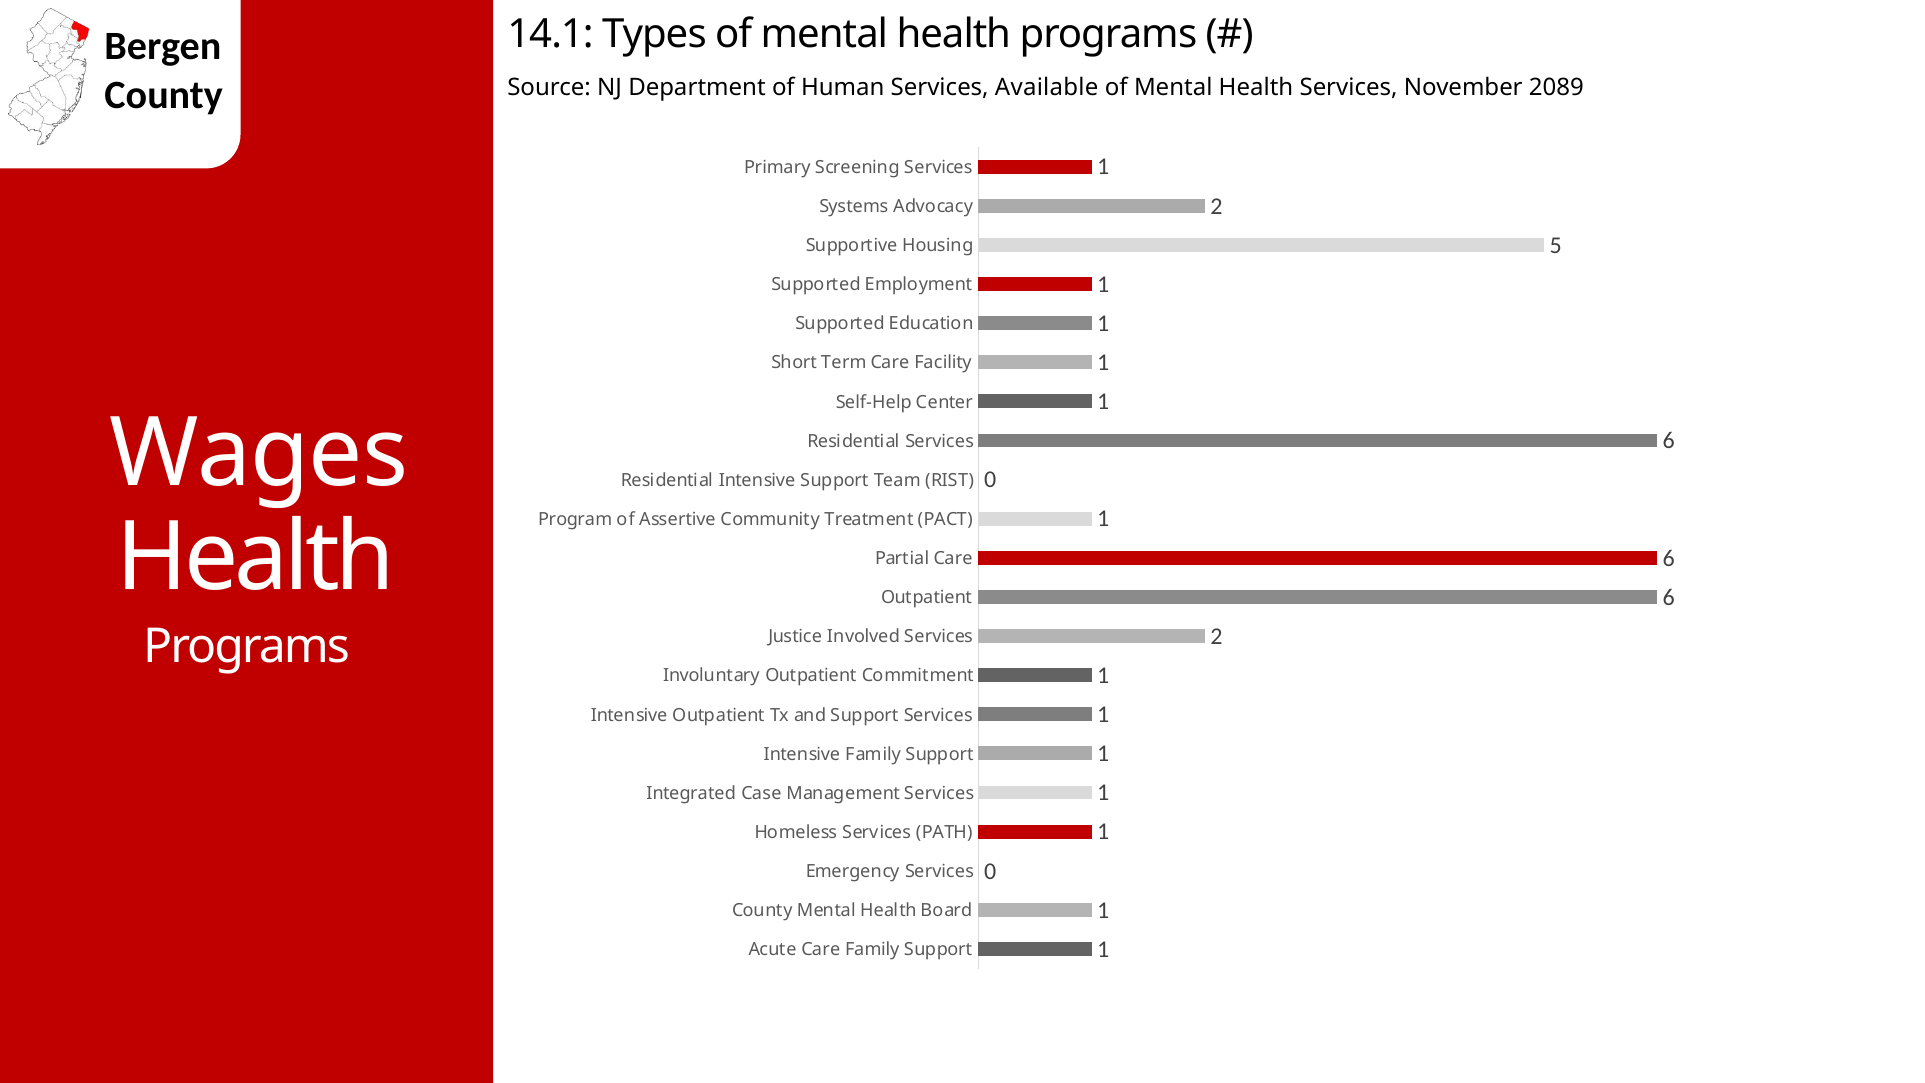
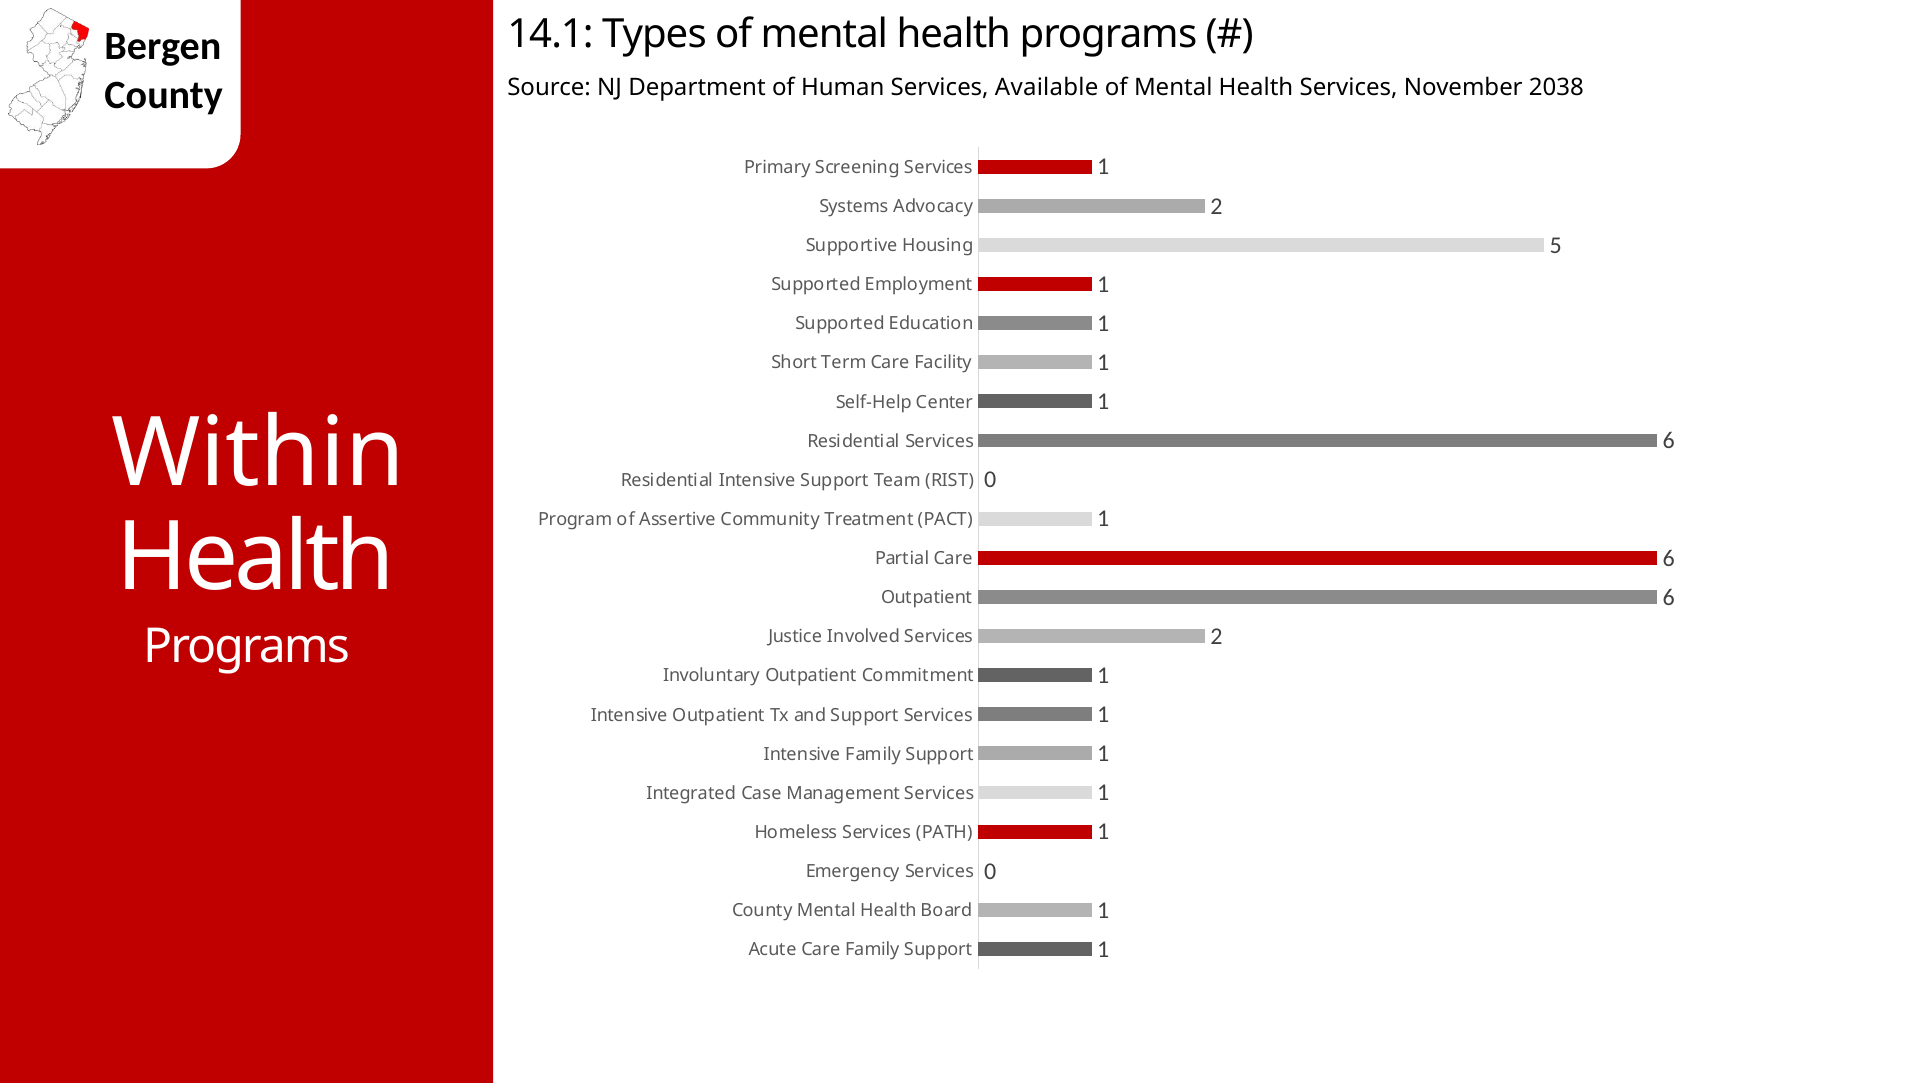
2089: 2089 -> 2038
Wages: Wages -> Within
